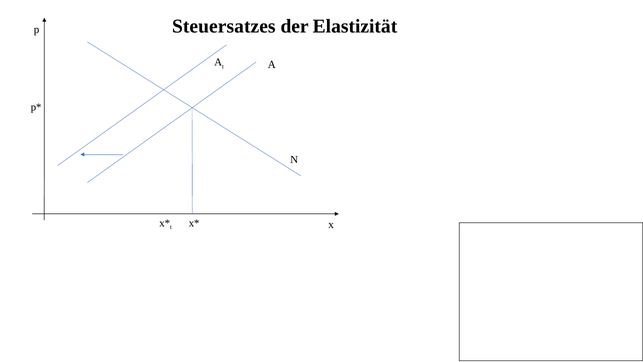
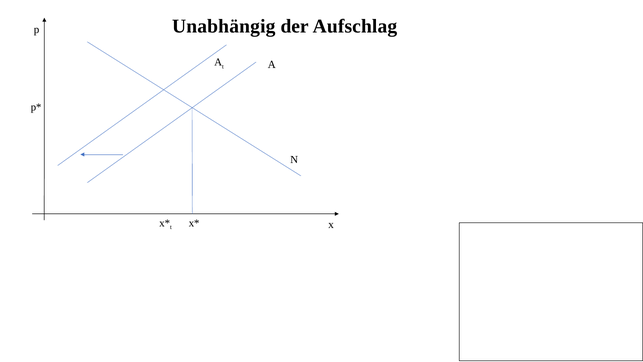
Steuersatzes: Steuersatzes -> Unabhängig
Elastizität: Elastizität -> Aufschlag
